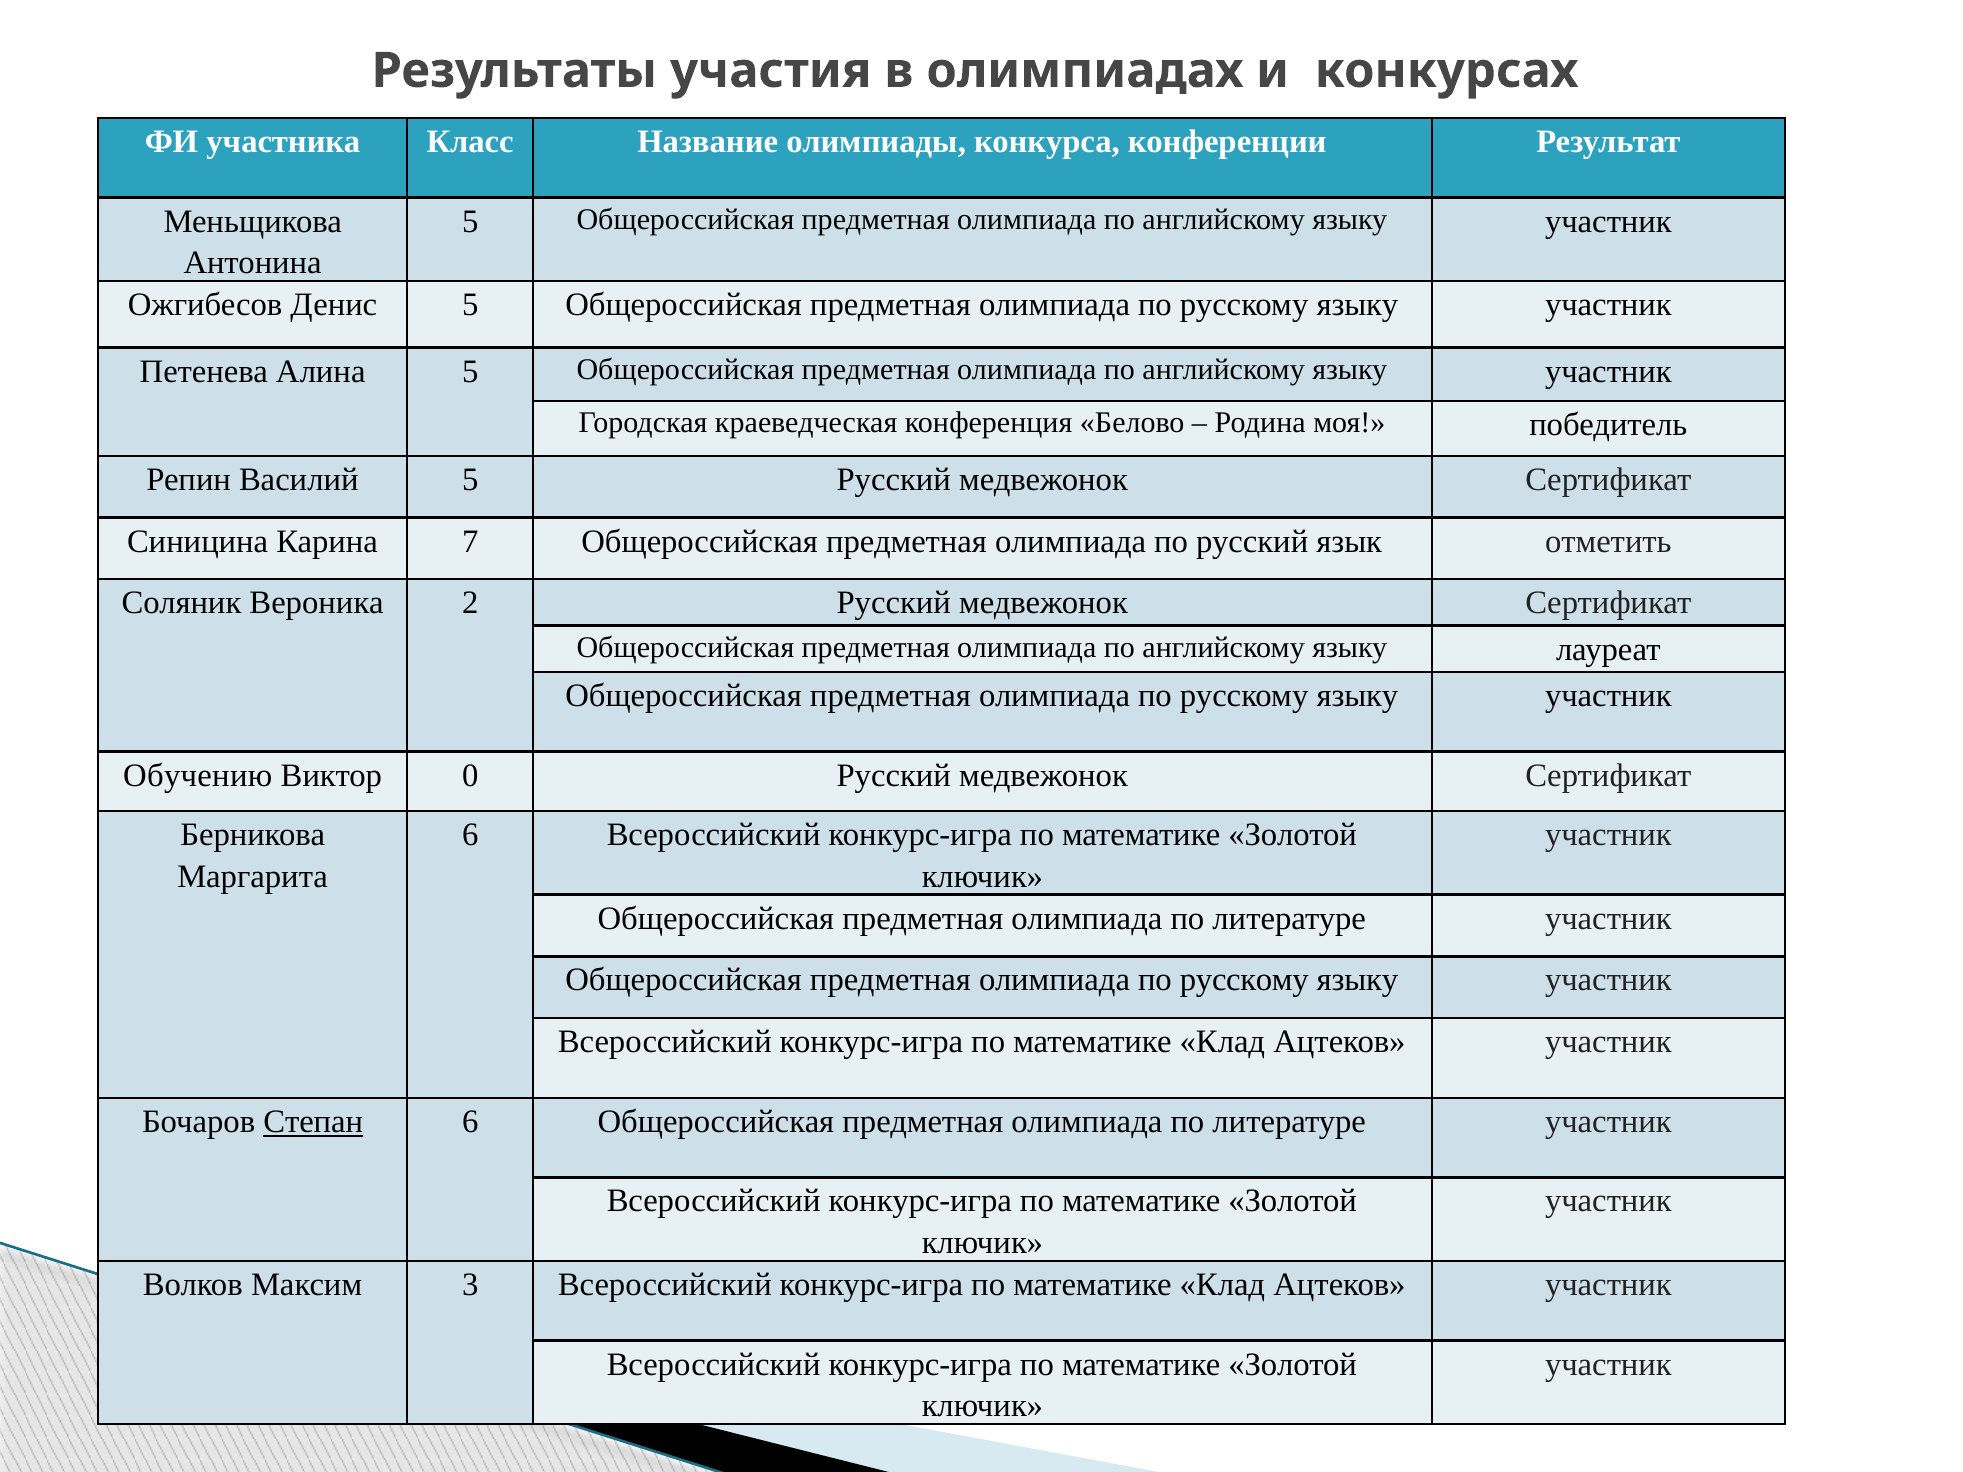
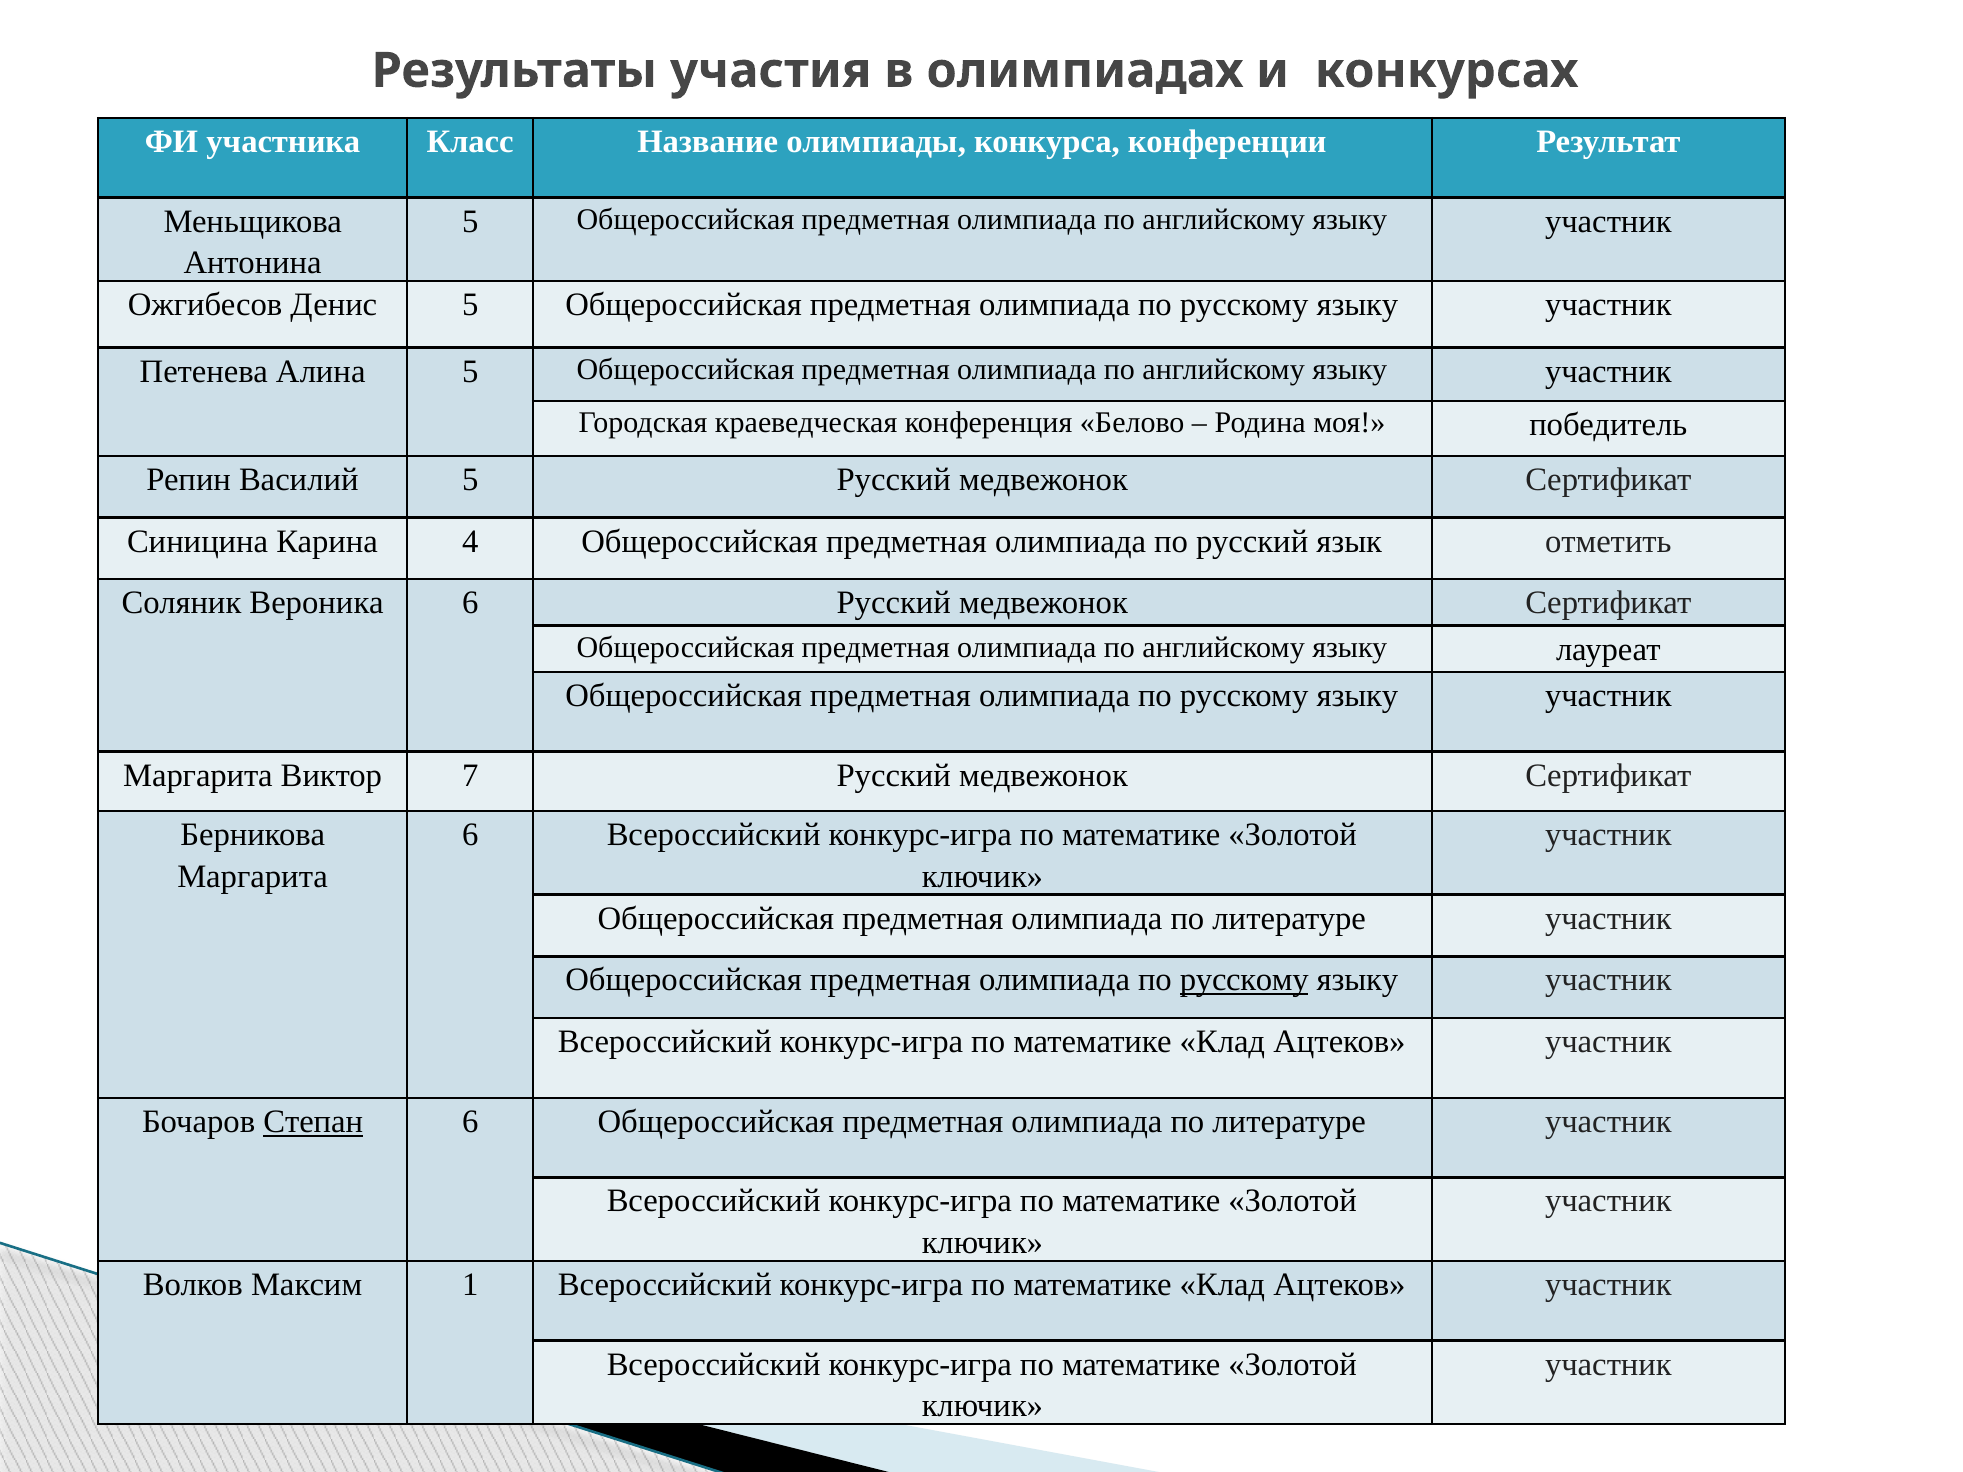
7: 7 -> 4
Вероника 2: 2 -> 6
Обучению at (198, 775): Обучению -> Маргарита
0: 0 -> 7
русскому at (1244, 980) underline: none -> present
3: 3 -> 1
